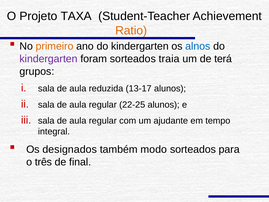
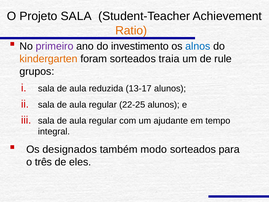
Projeto TAXA: TAXA -> SALA
primeiro colour: orange -> purple
ano do kindergarten: kindergarten -> investimento
kindergarten at (49, 59) colour: purple -> orange
terá: terá -> rule
final: final -> eles
